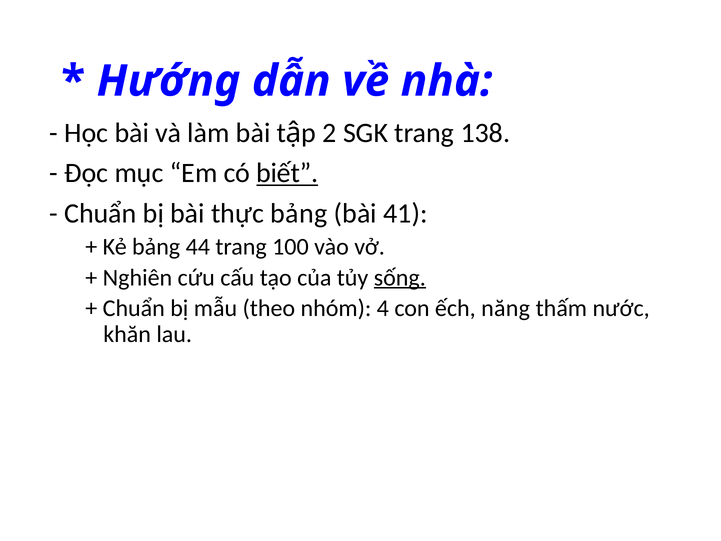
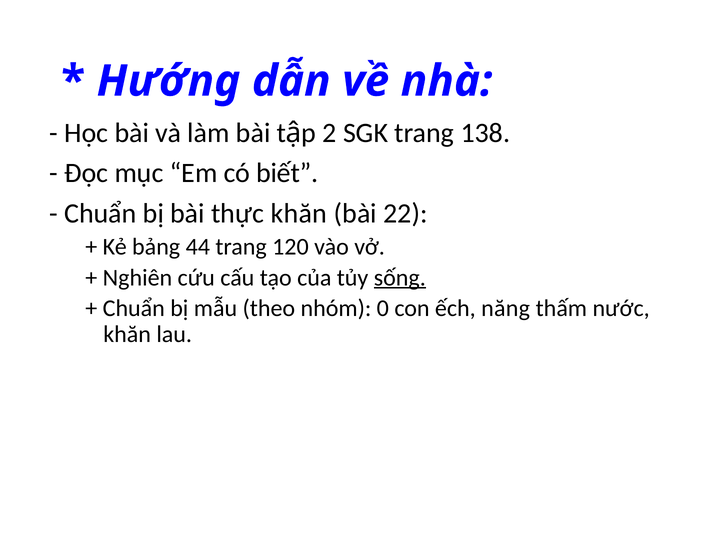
biết underline: present -> none
thực bảng: bảng -> khăn
41: 41 -> 22
100: 100 -> 120
4: 4 -> 0
